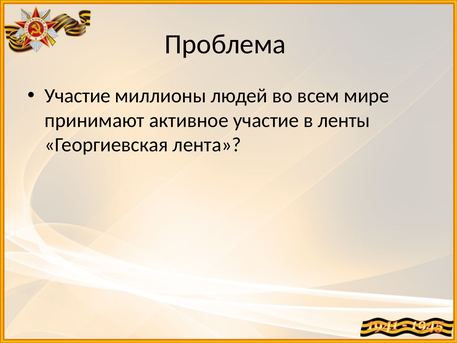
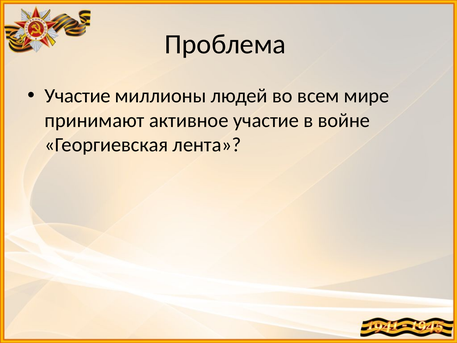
ленты: ленты -> войне
